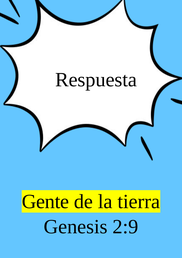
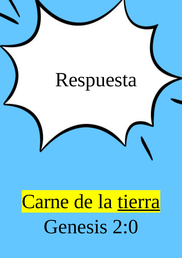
Gente: Gente -> Carne
tierra underline: none -> present
2:9: 2:9 -> 2:0
